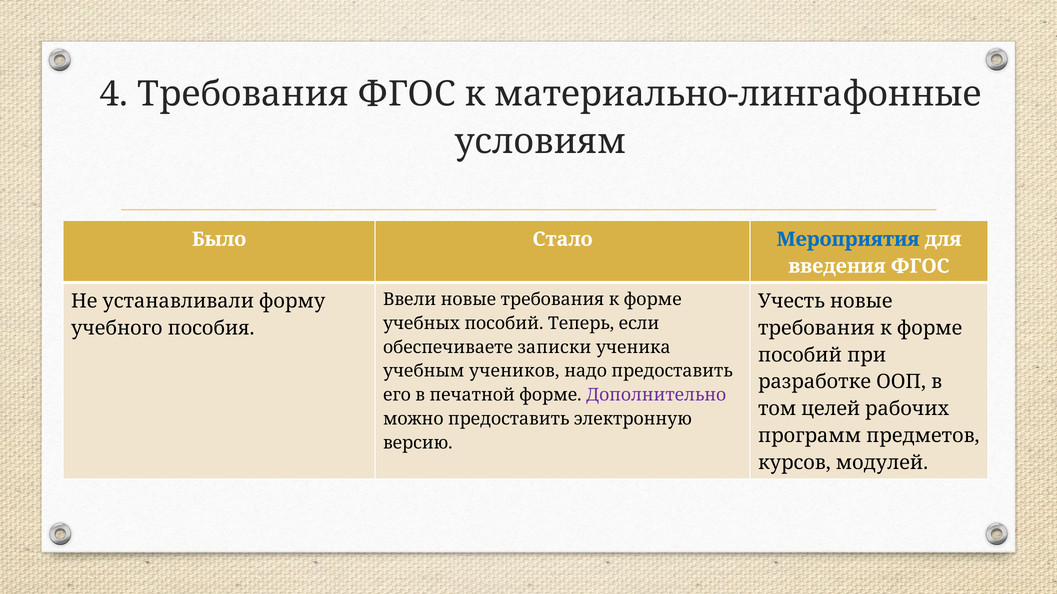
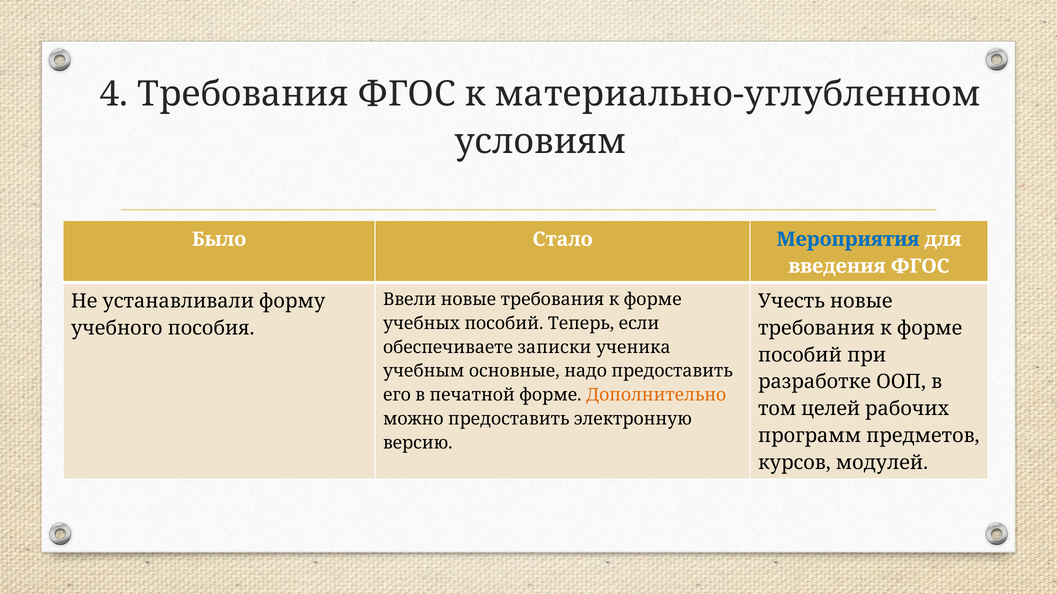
материально-лингафонные: материально-лингафонные -> материально-углубленном
учеников: учеников -> основные
Дополнительно colour: purple -> orange
